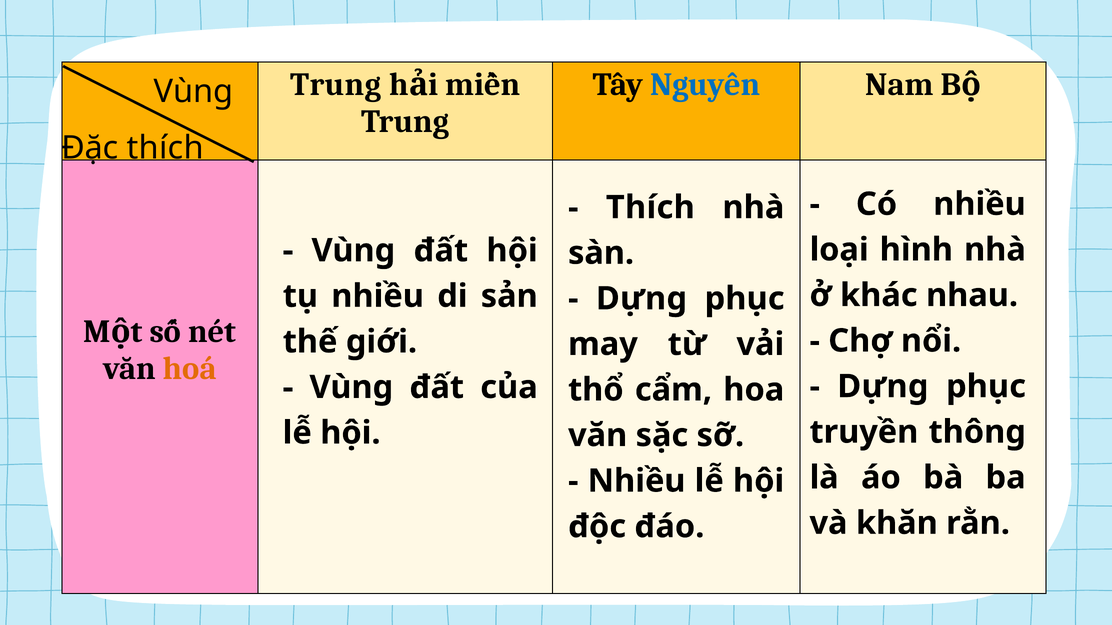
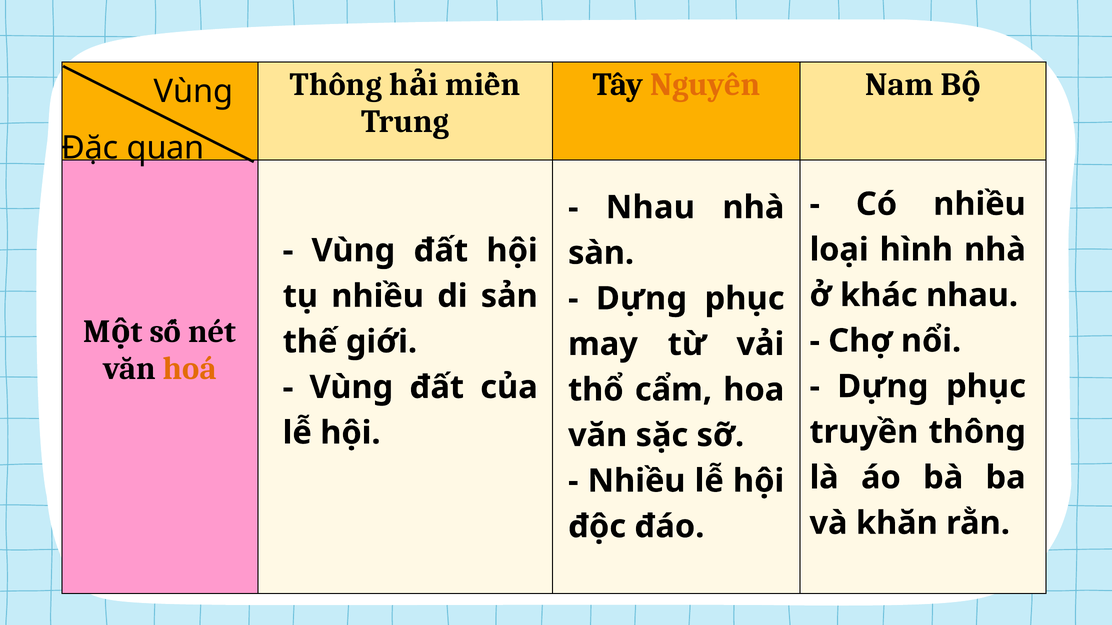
Trung at (336, 85): Trung -> Thống
Nguyên colour: blue -> orange
Đặc thích: thích -> quan
Thích at (650, 208): Thích -> Nhau
